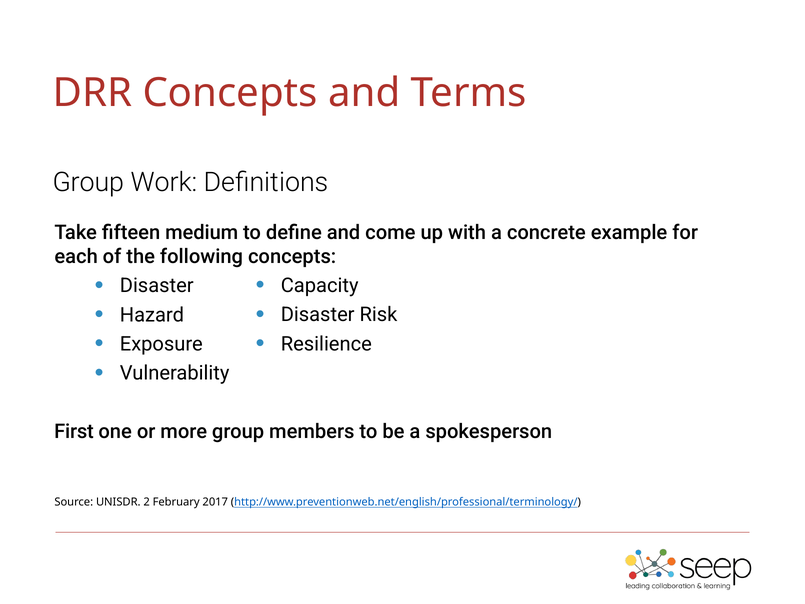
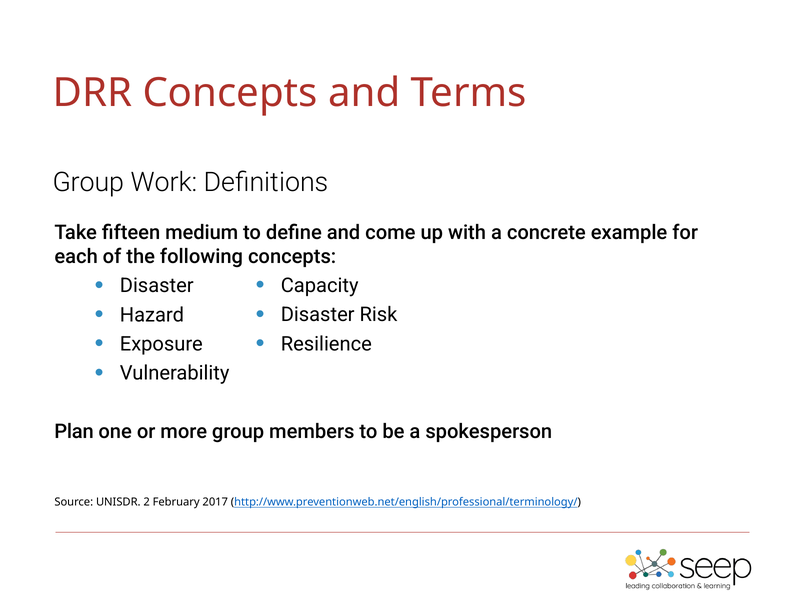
First: First -> Plan
